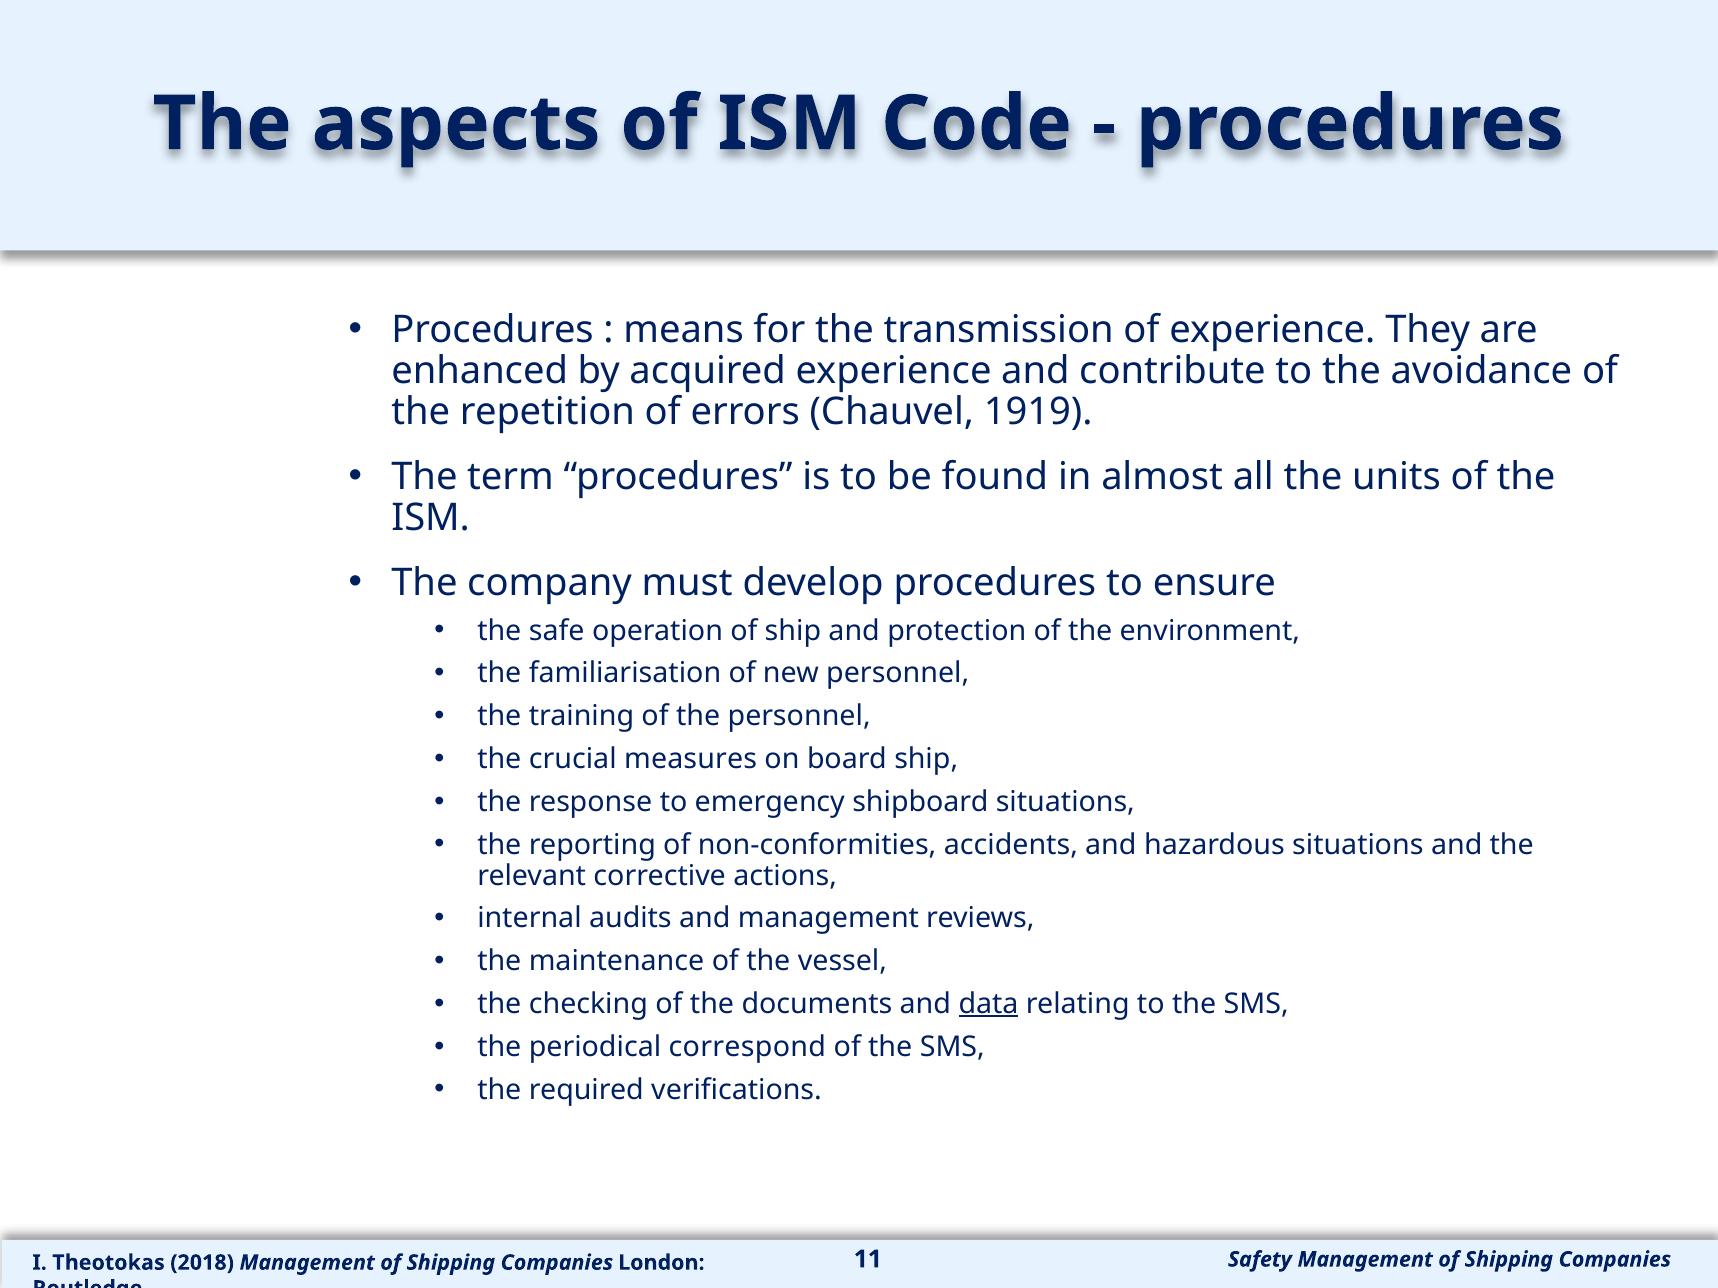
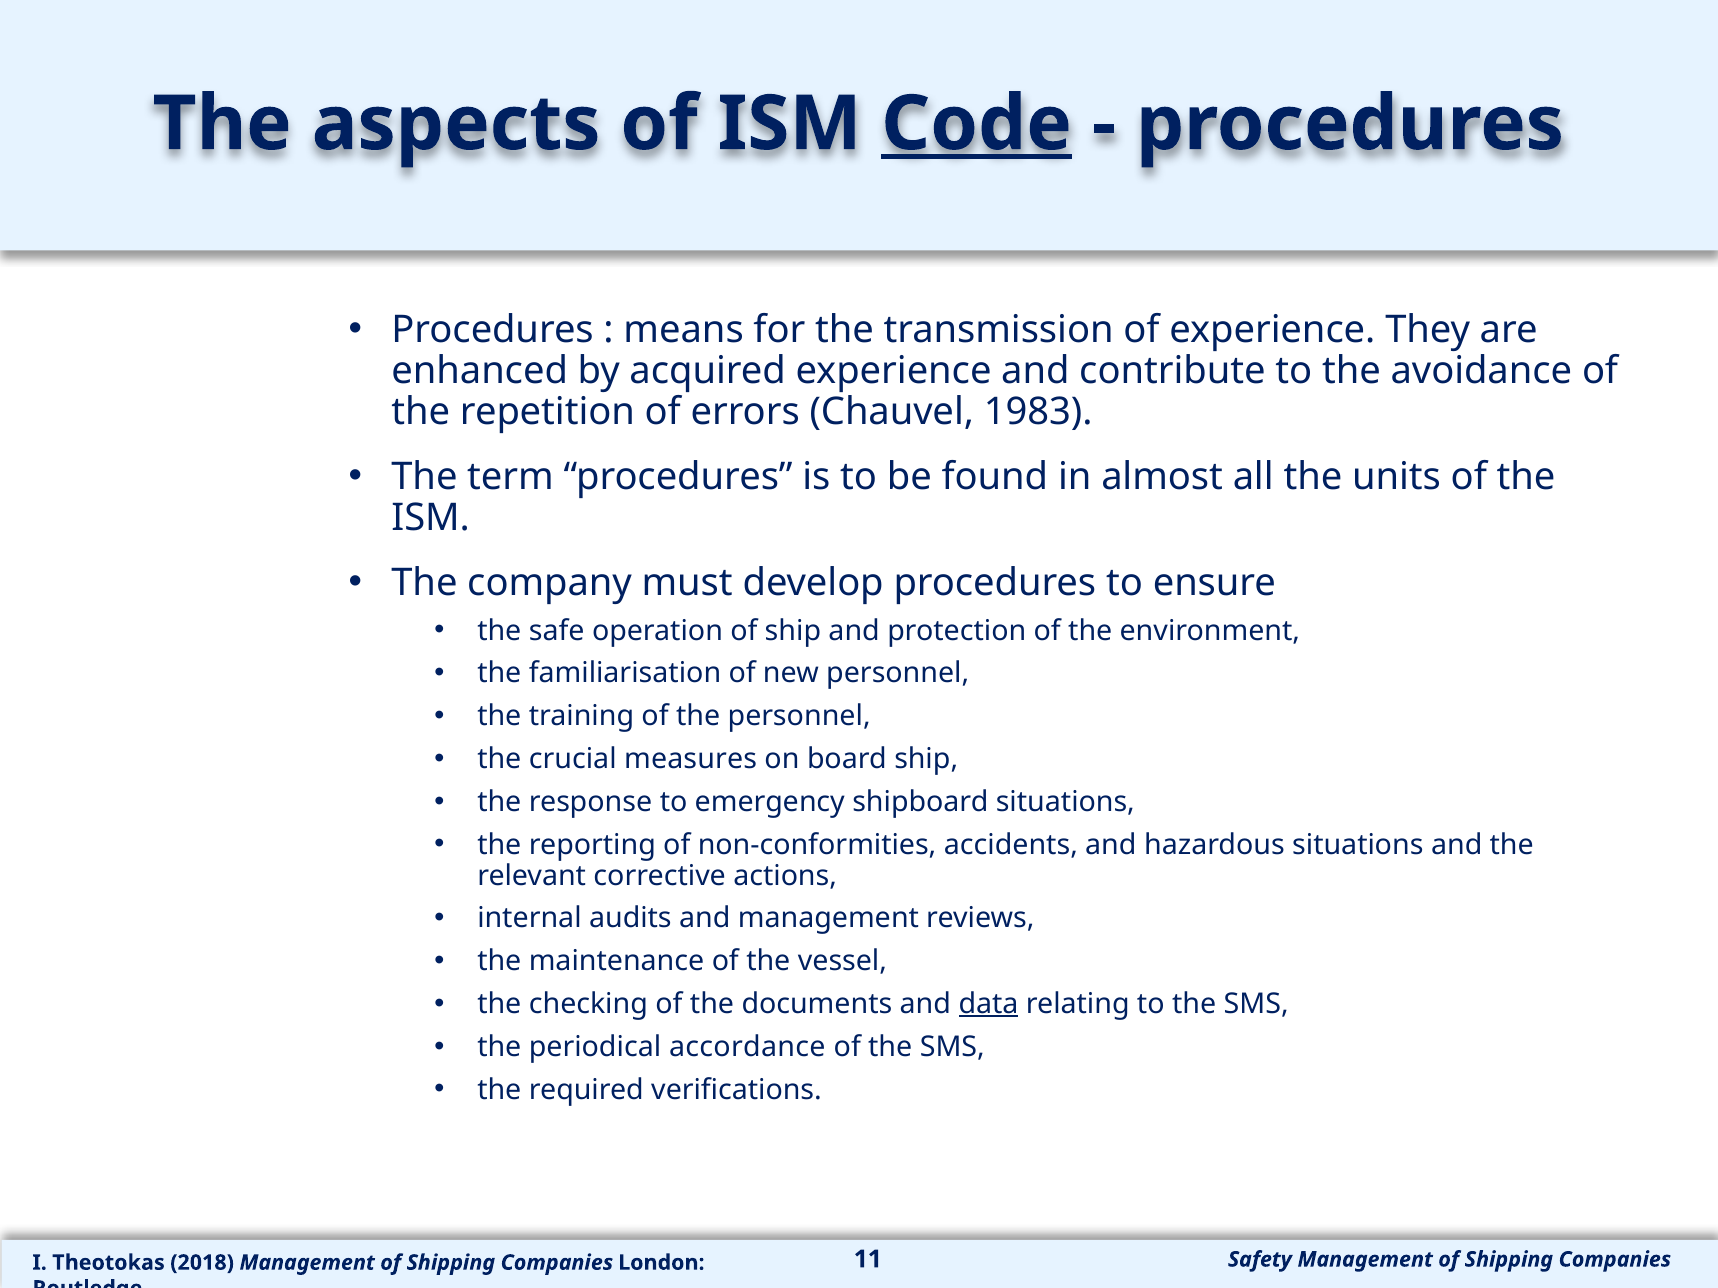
Code underline: none -> present
1919: 1919 -> 1983
correspond: correspond -> accordance
